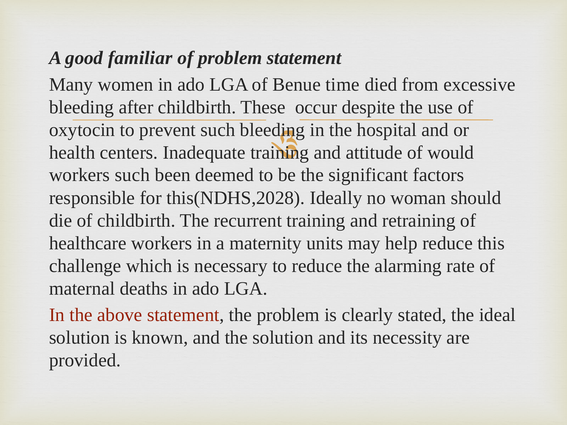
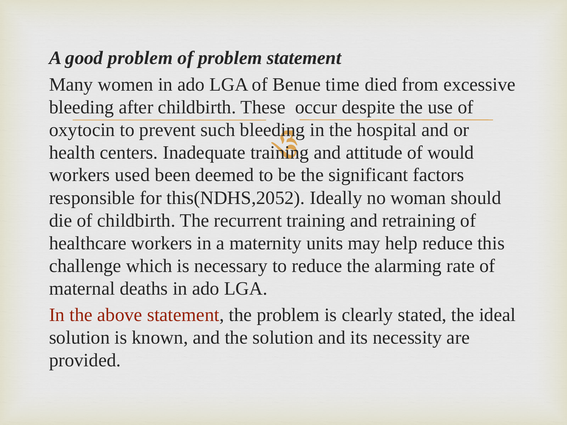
good familiar: familiar -> problem
workers such: such -> used
this(NDHS,2028: this(NDHS,2028 -> this(NDHS,2052
